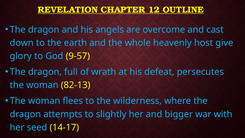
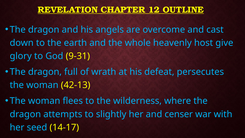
9-57: 9-57 -> 9-31
82-13: 82-13 -> 42-13
bigger: bigger -> censer
